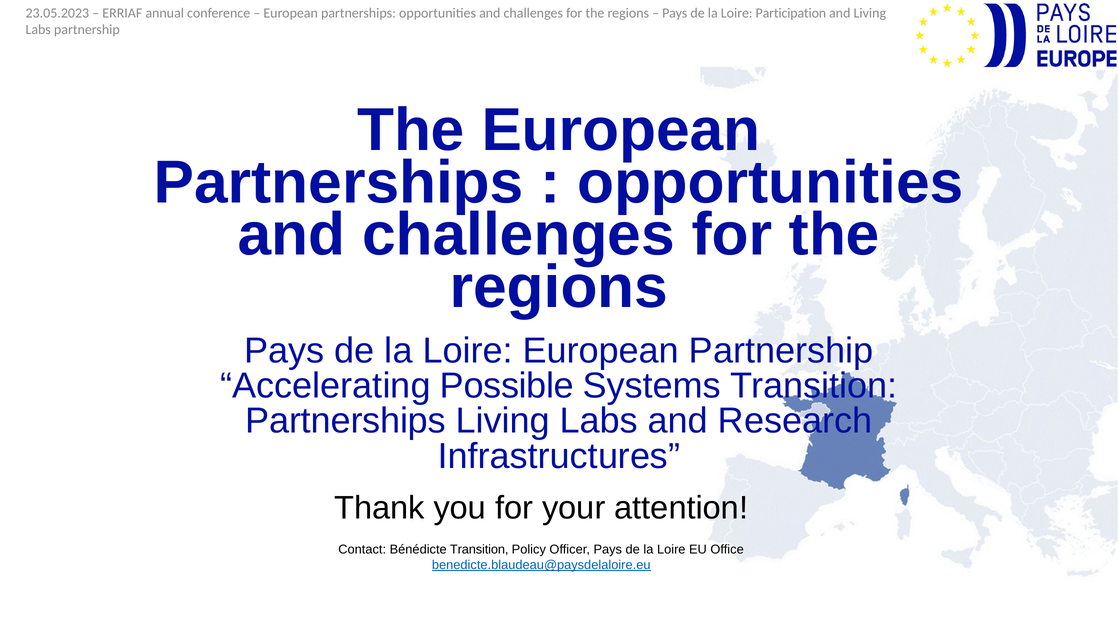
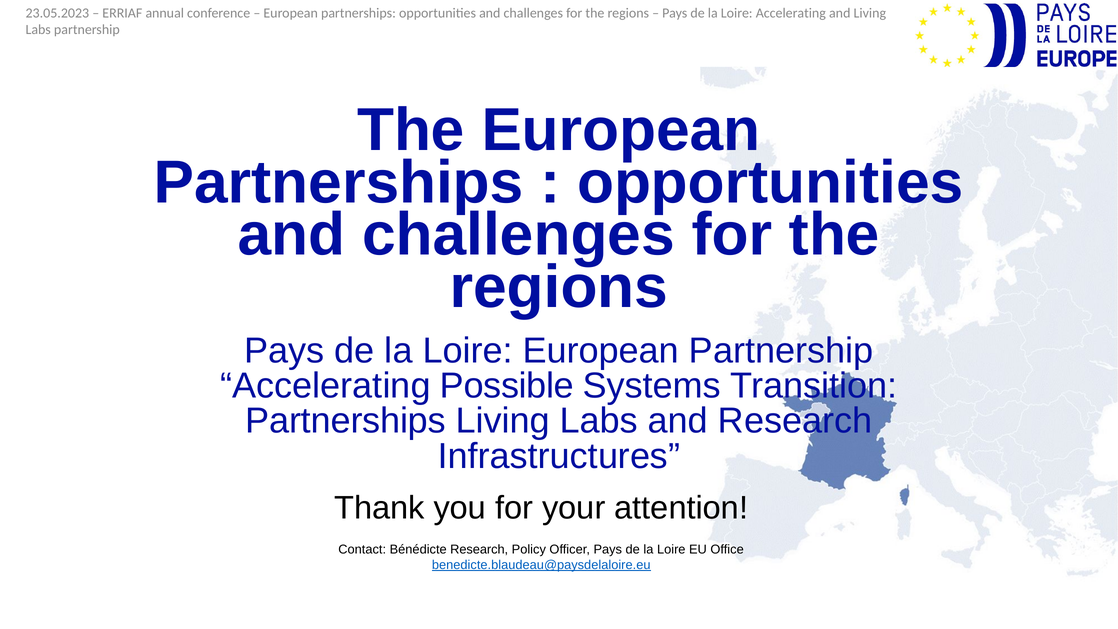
Loire Participation: Participation -> Accelerating
Bénédicte Transition: Transition -> Research
